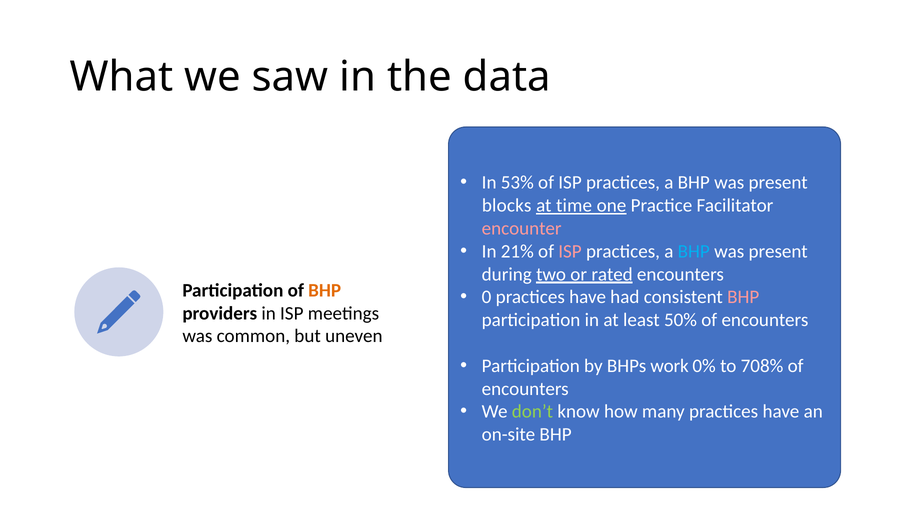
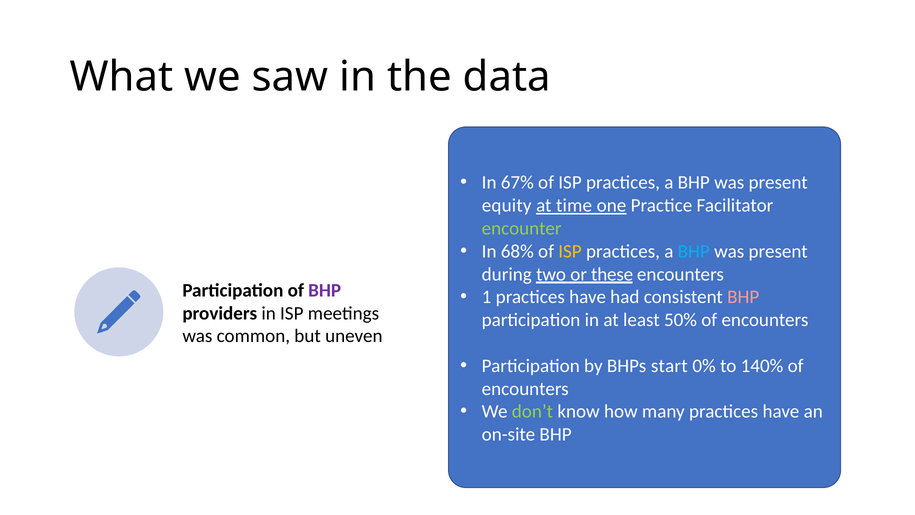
53%: 53% -> 67%
blocks: blocks -> equity
encounter colour: pink -> light green
21%: 21% -> 68%
ISP at (570, 251) colour: pink -> yellow
rated: rated -> these
BHP at (325, 290) colour: orange -> purple
0: 0 -> 1
work: work -> start
708%: 708% -> 140%
